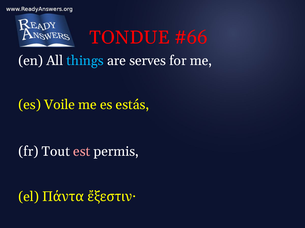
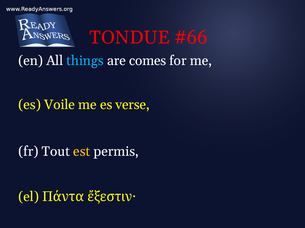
serves: serves -> comes
estás: estás -> verse
est colour: pink -> yellow
